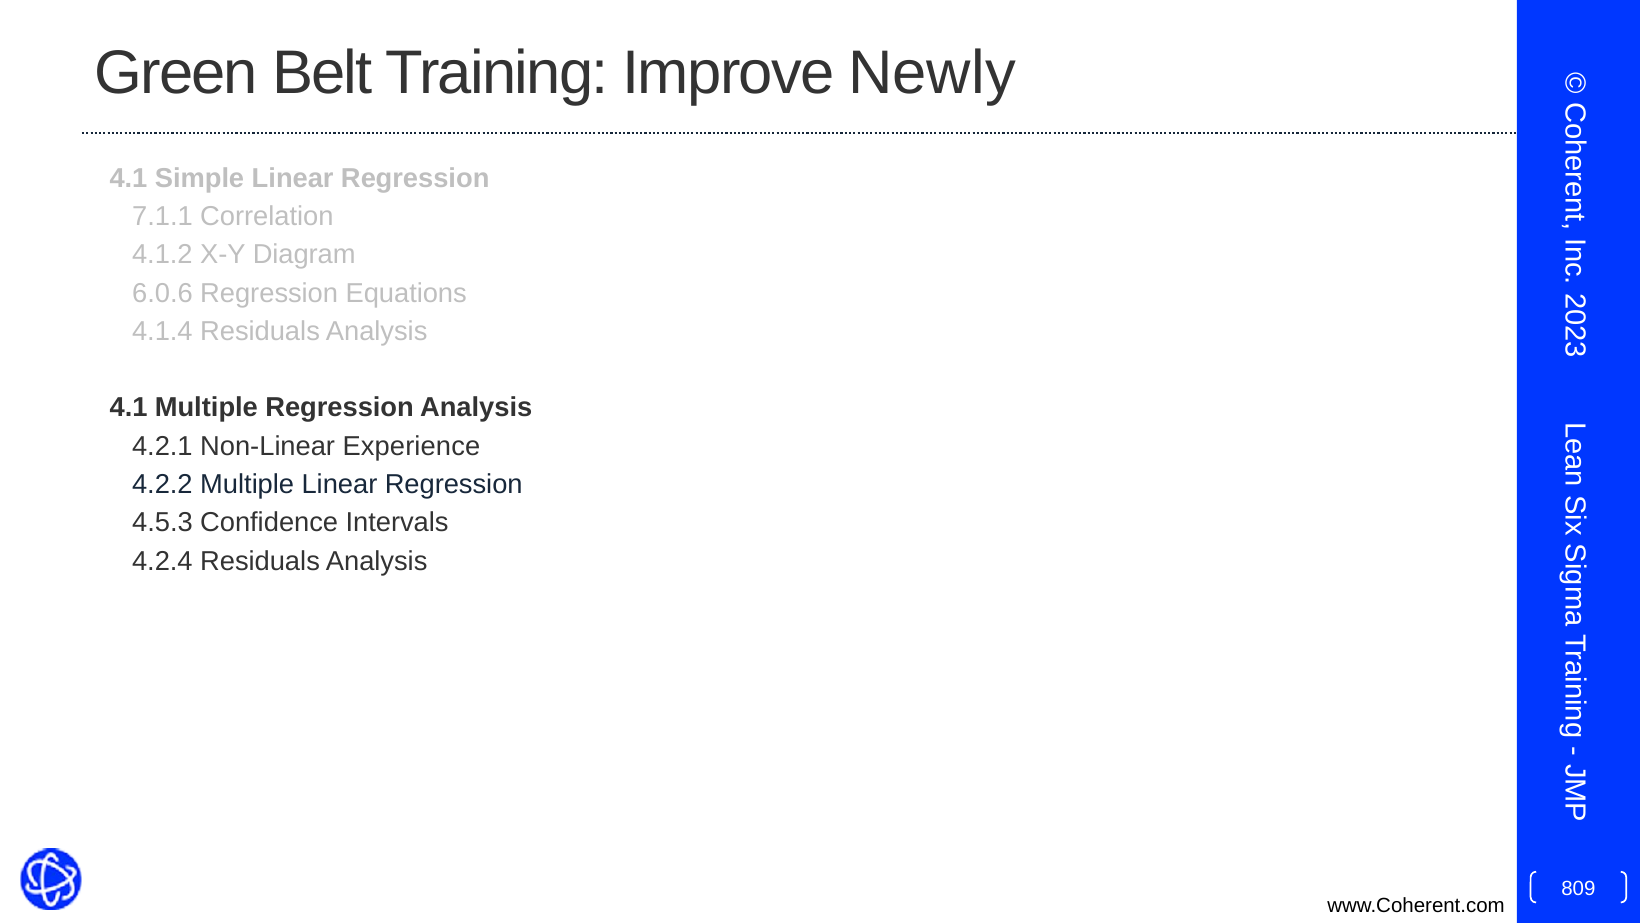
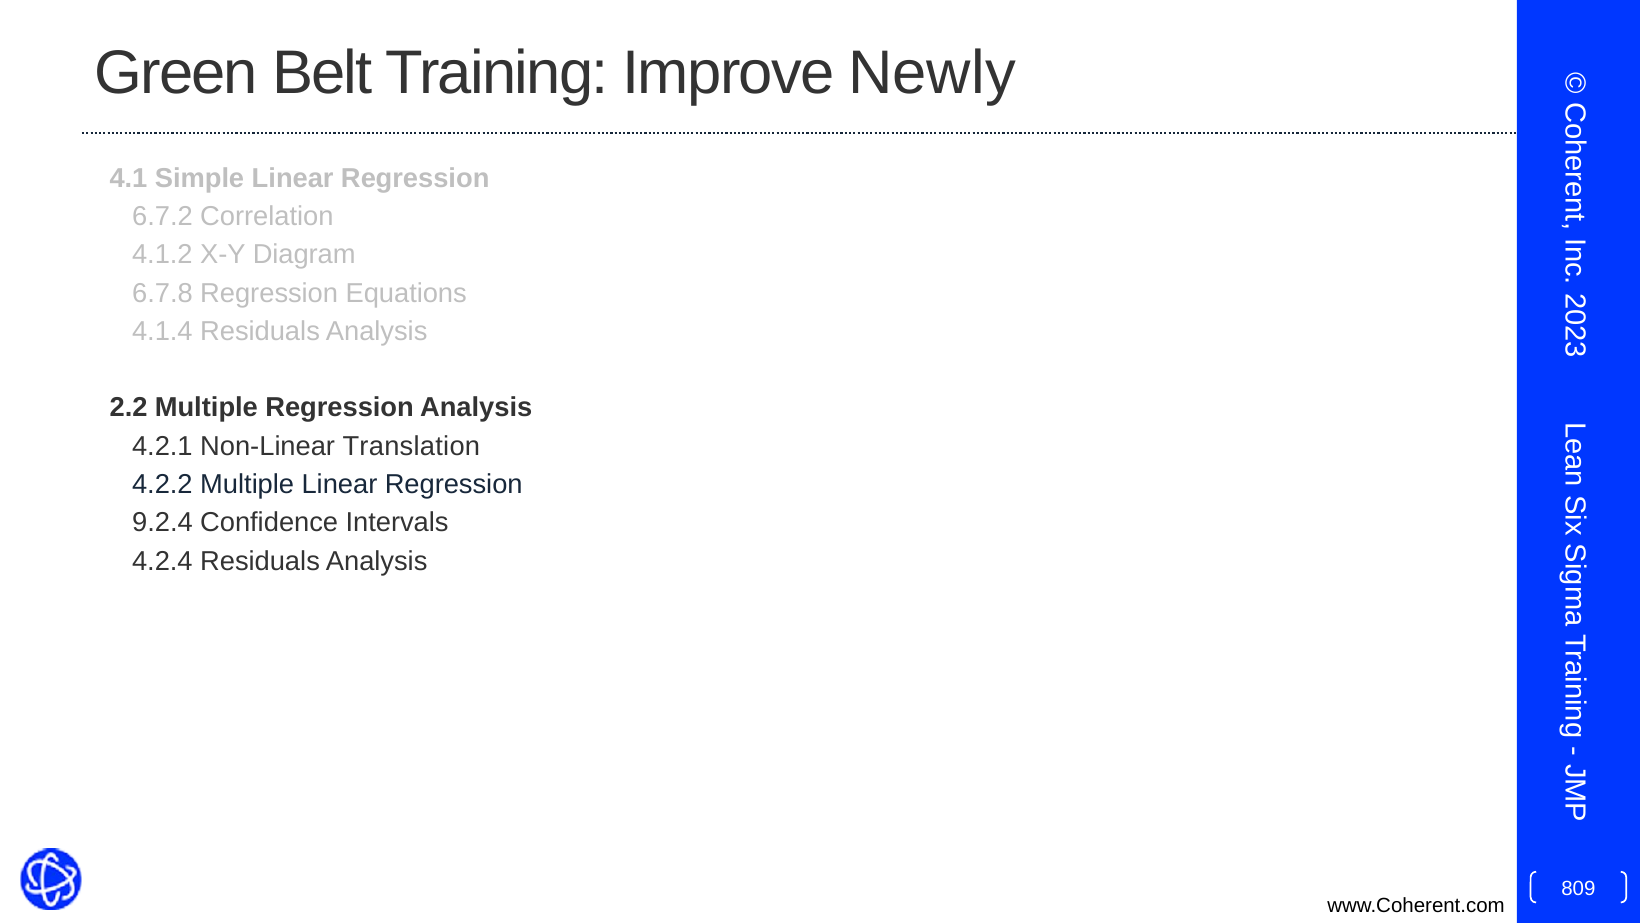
7.1.1: 7.1.1 -> 6.7.2
6.0.6: 6.0.6 -> 6.7.8
4.1 at (129, 408): 4.1 -> 2.2
Experience: Experience -> Translation
4.5.3: 4.5.3 -> 9.2.4
